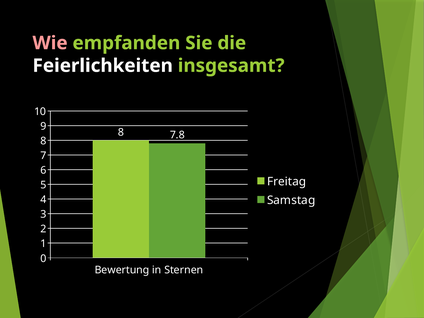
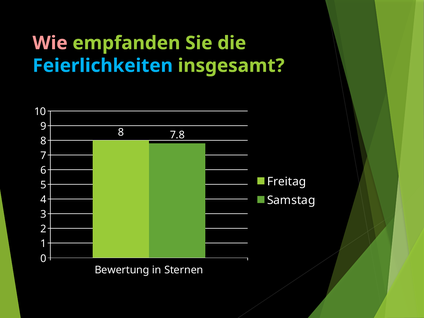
Feierlichkeiten colour: white -> light blue
